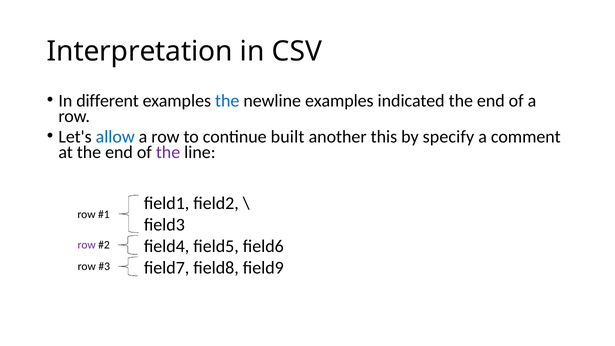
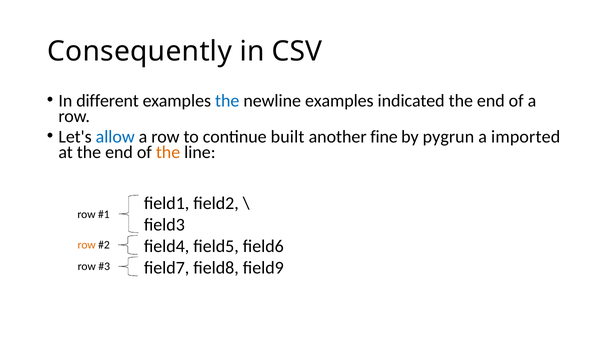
Interpretation: Interpretation -> Consequently
this: this -> fine
specify: specify -> pygrun
comment: comment -> imported
the at (168, 153) colour: purple -> orange
row at (87, 245) colour: purple -> orange
